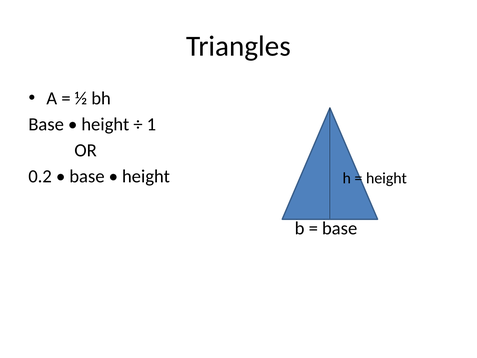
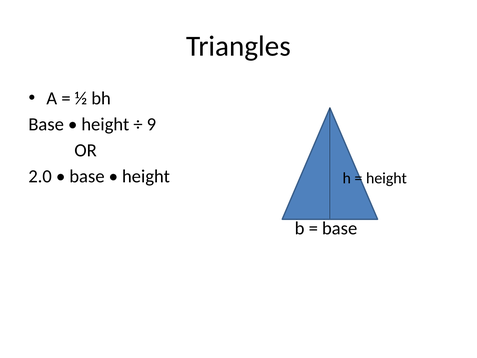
1: 1 -> 9
0.2: 0.2 -> 2.0
